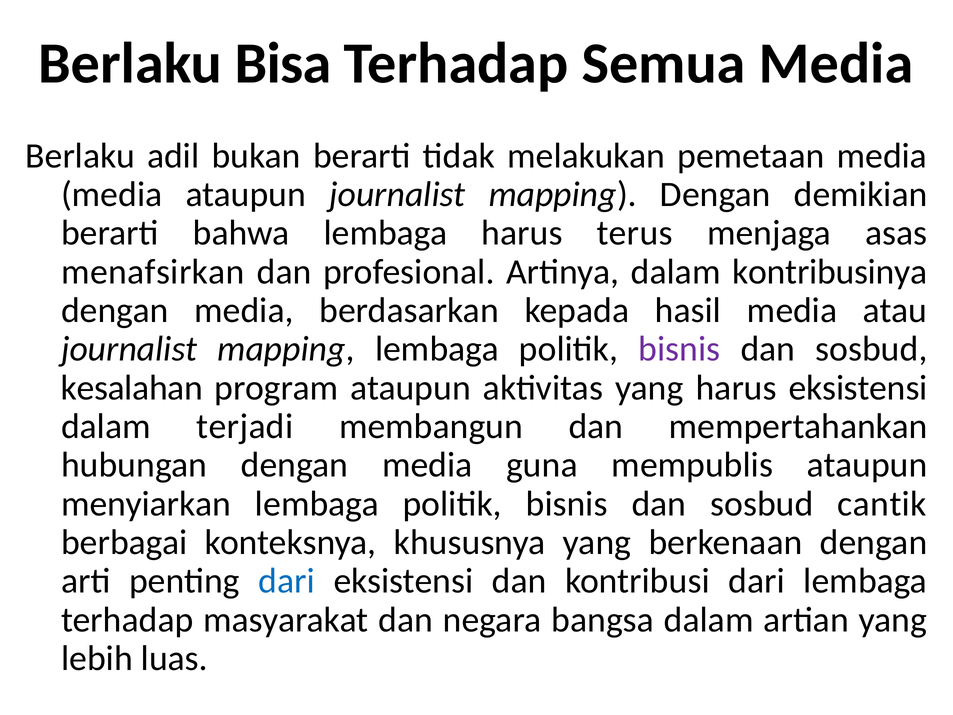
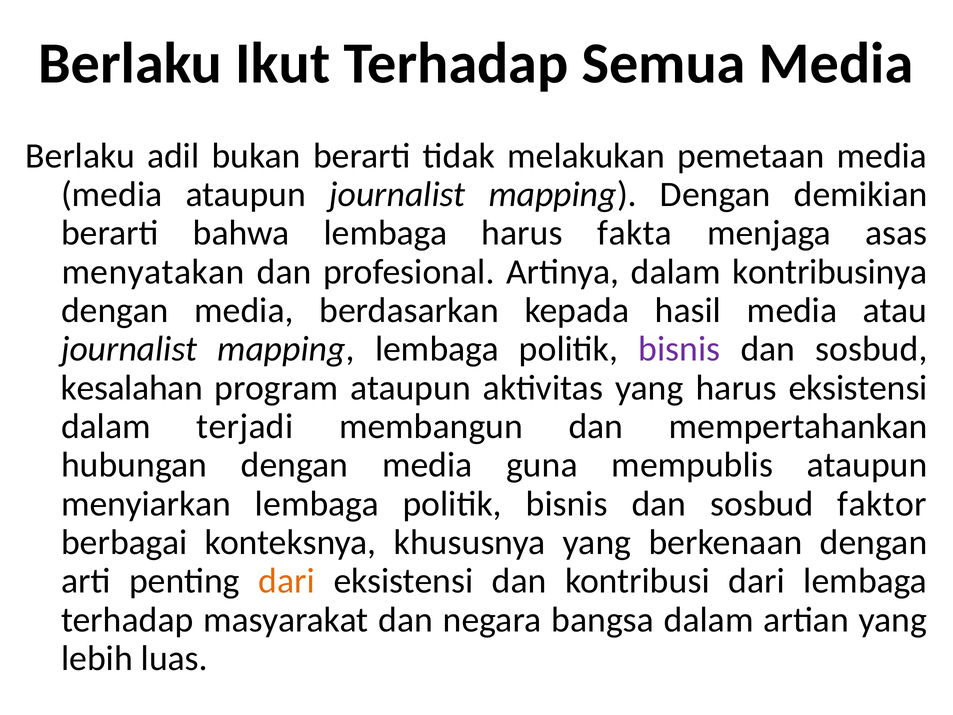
Bisa: Bisa -> Ikut
terus: terus -> fakta
menafsirkan: menafsirkan -> menyatakan
cantik: cantik -> faktor
dari at (287, 581) colour: blue -> orange
